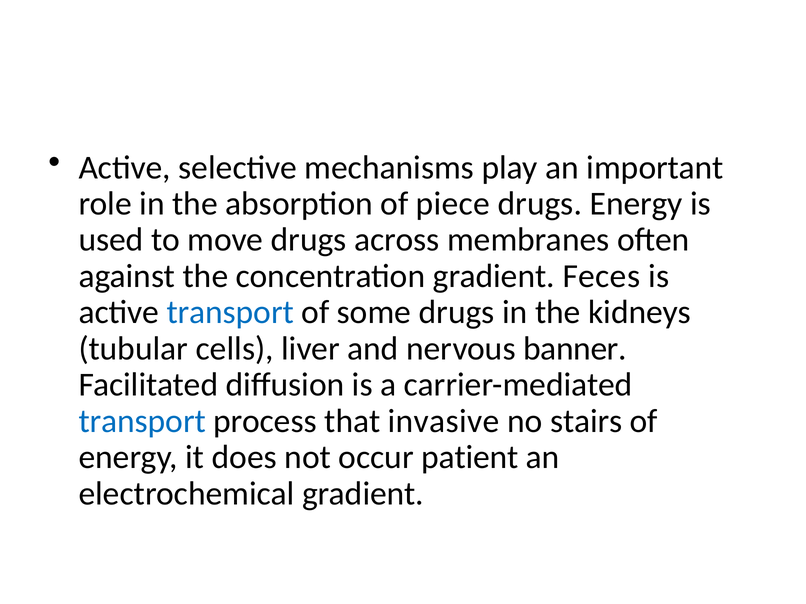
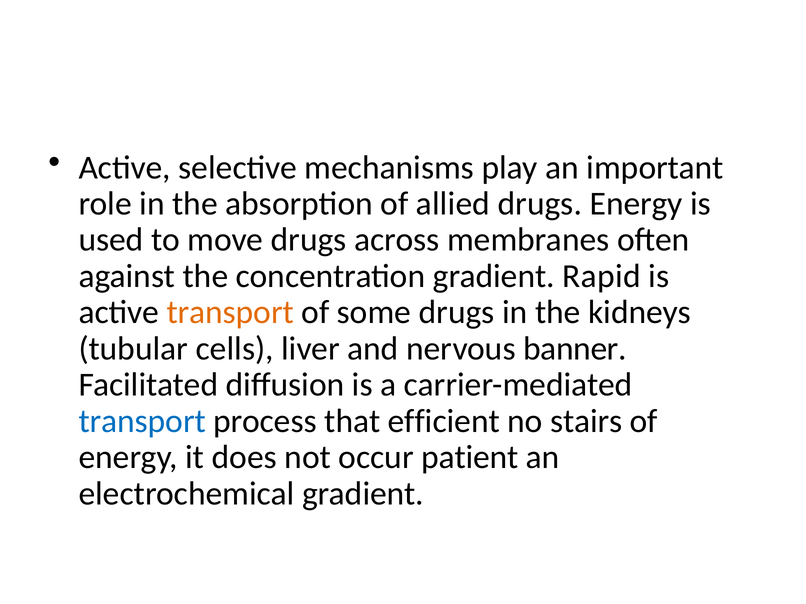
piece: piece -> allied
Feces: Feces -> Rapid
transport at (230, 313) colour: blue -> orange
invasive: invasive -> efficient
